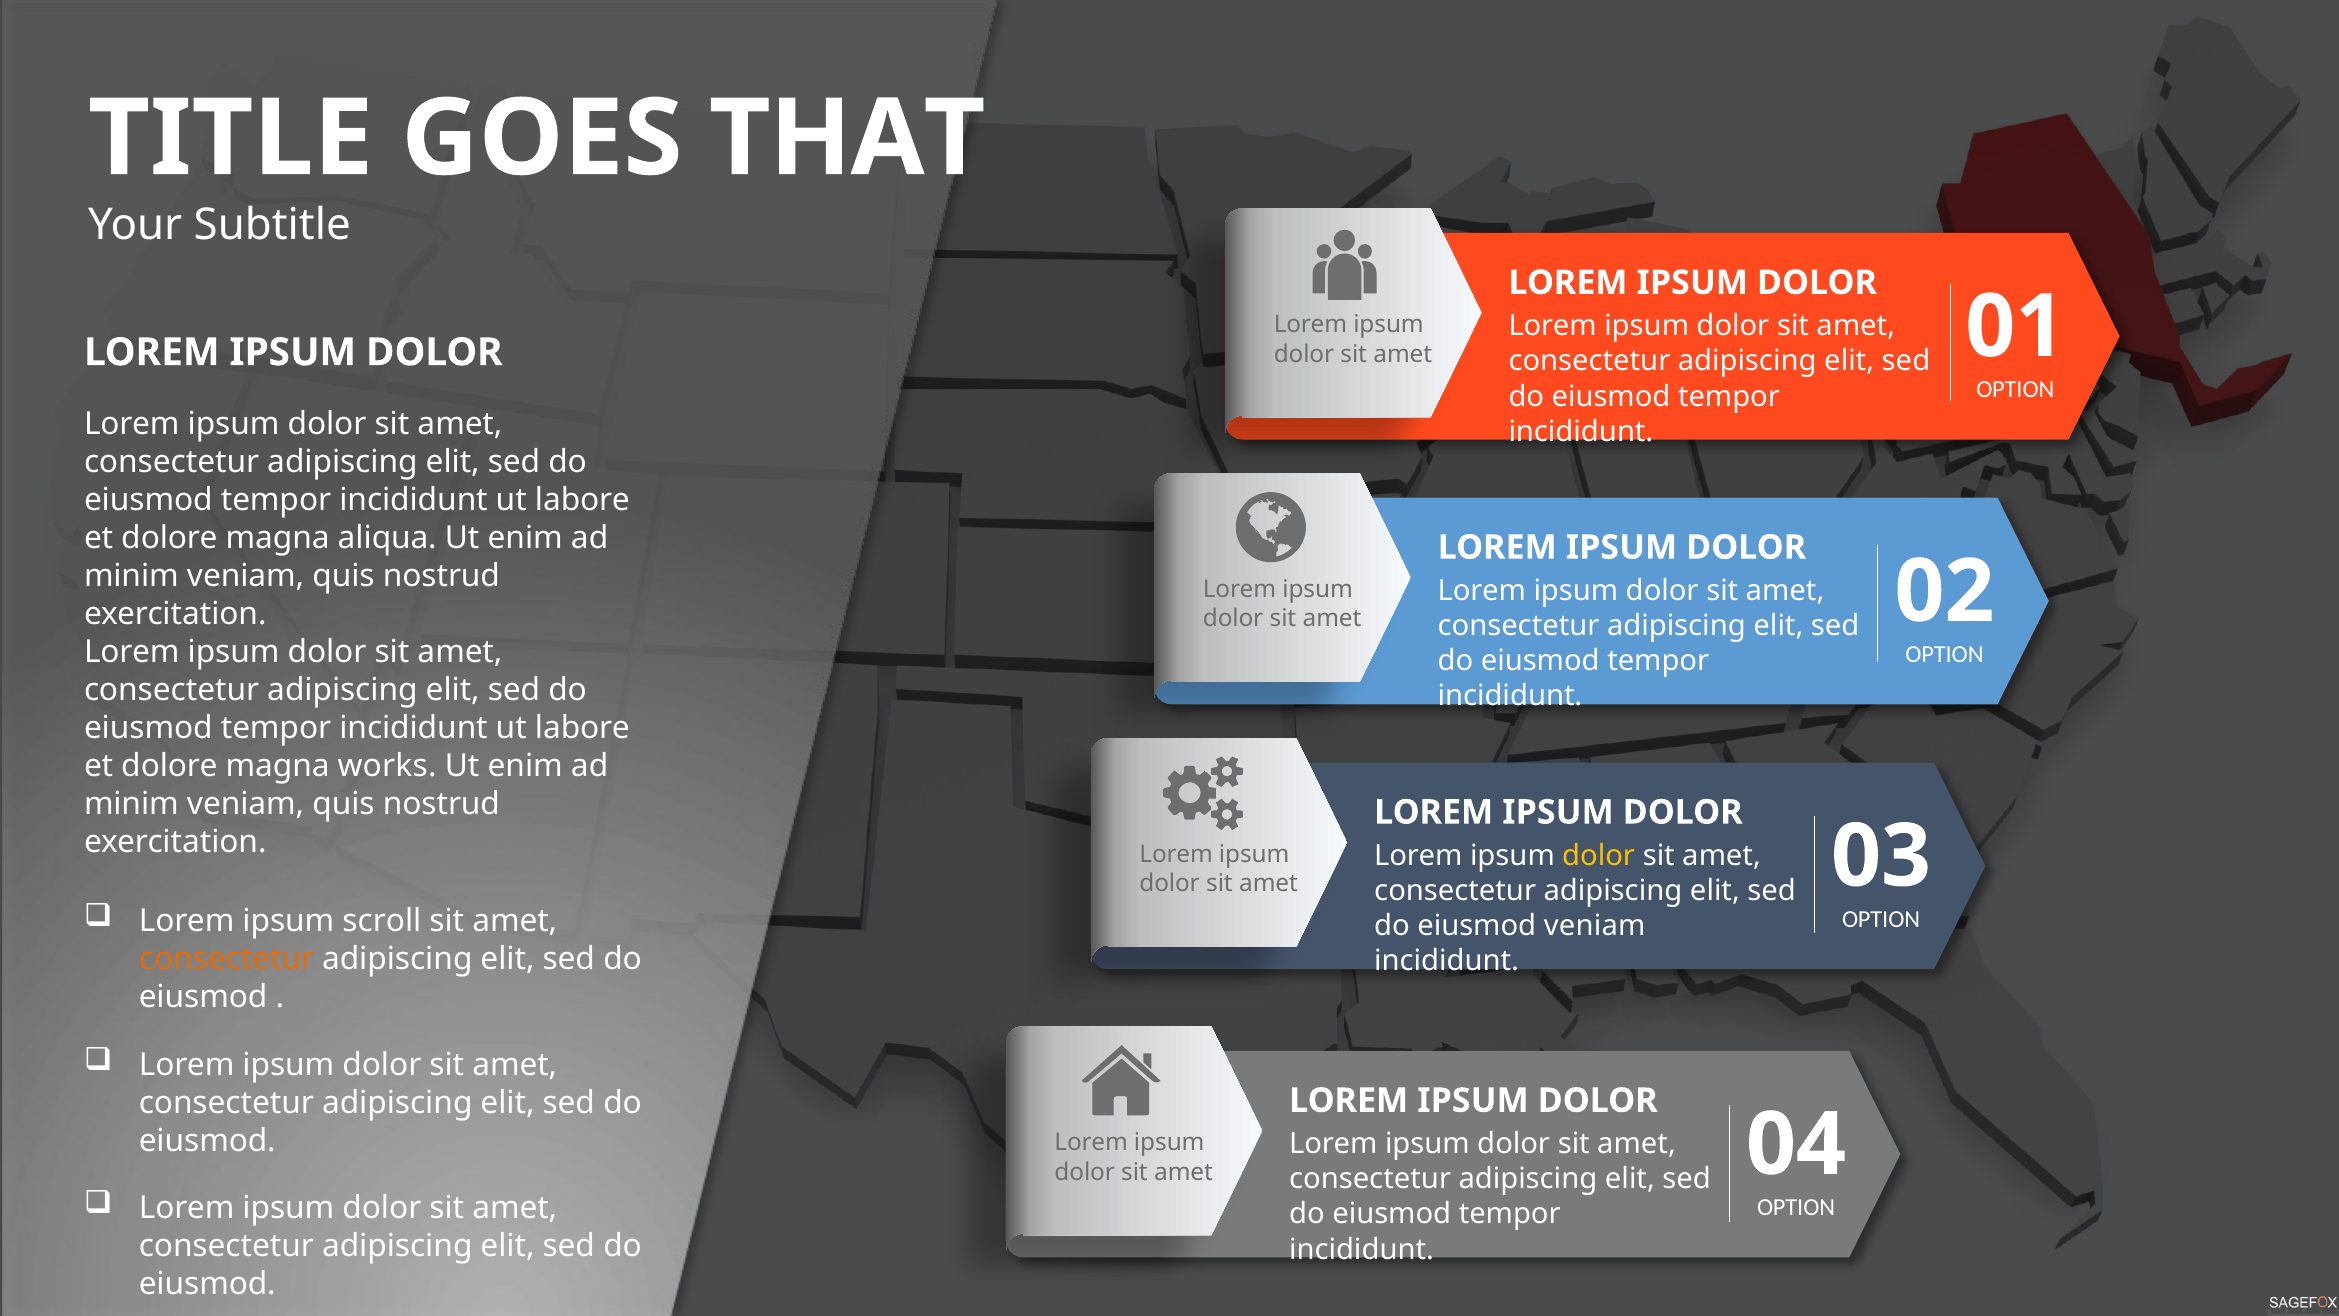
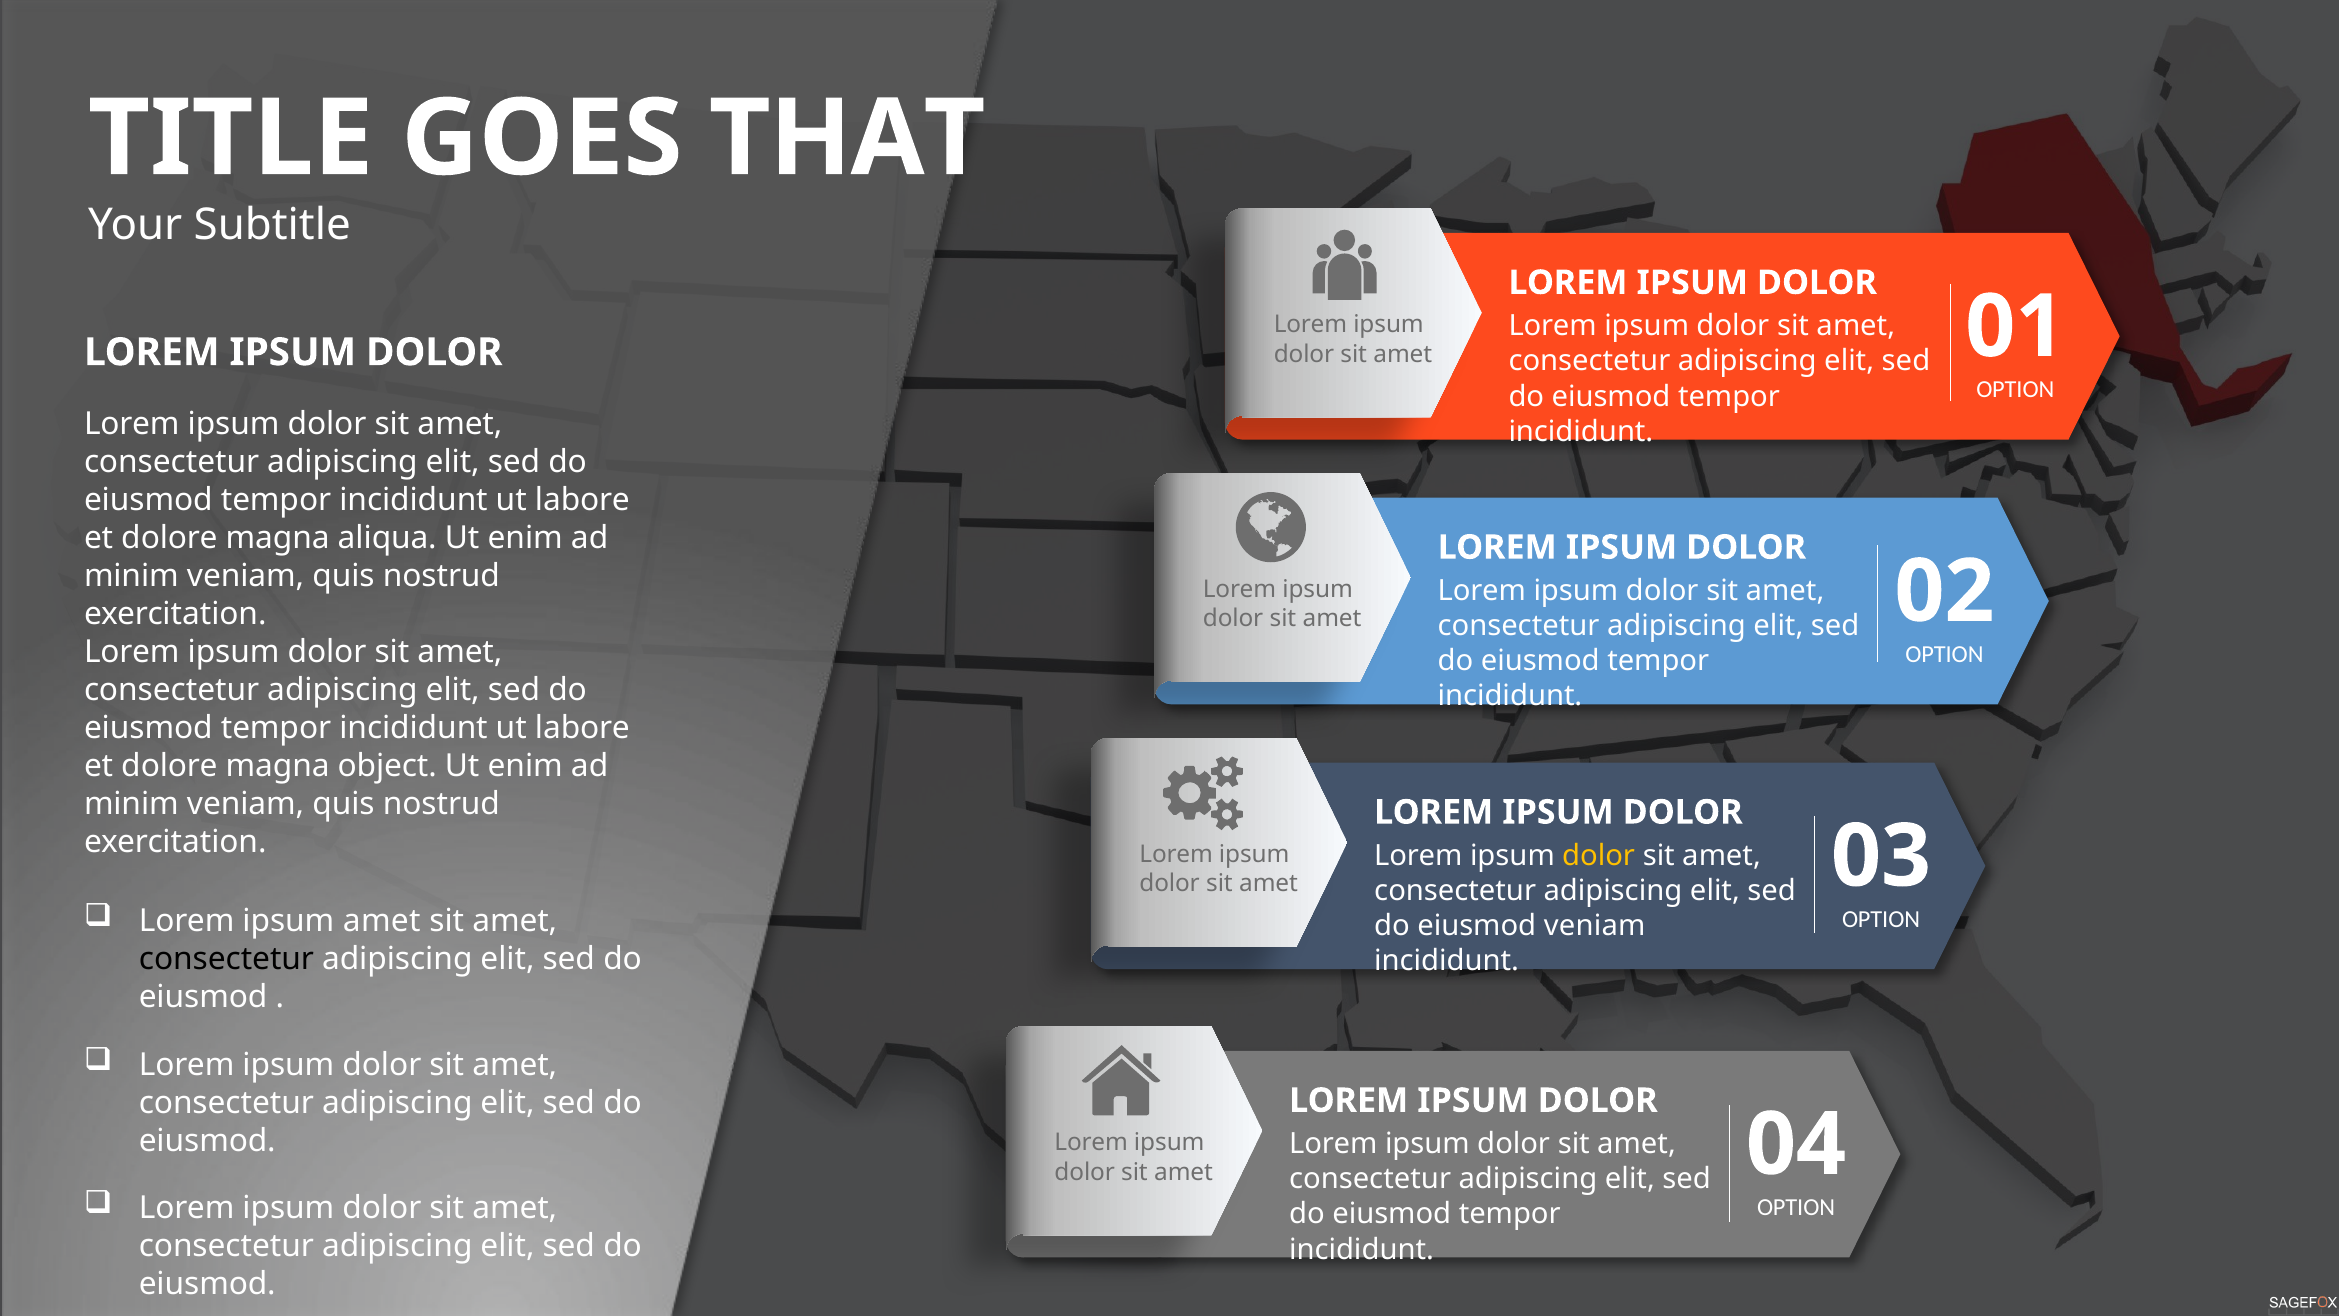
works: works -> object
ipsum scroll: scroll -> amet
consectetur at (226, 959) colour: orange -> black
